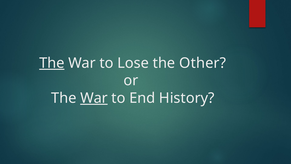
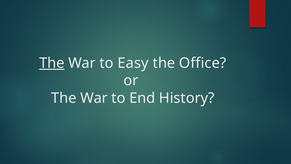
Lose: Lose -> Easy
Other: Other -> Office
War at (94, 98) underline: present -> none
